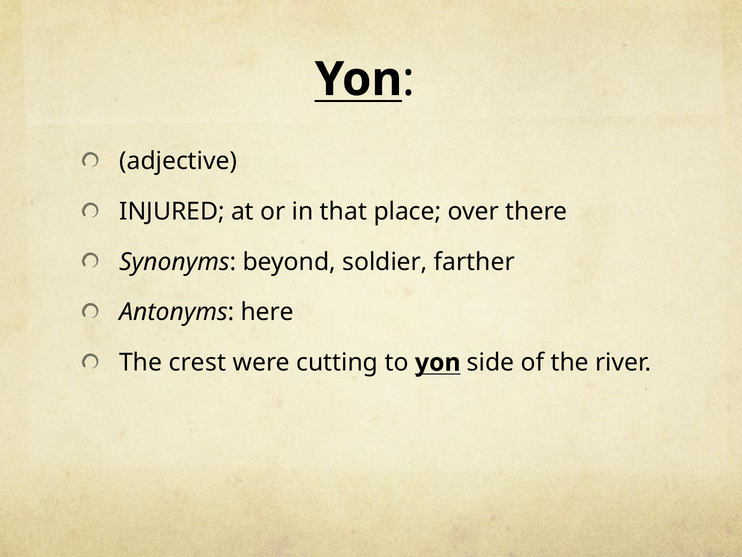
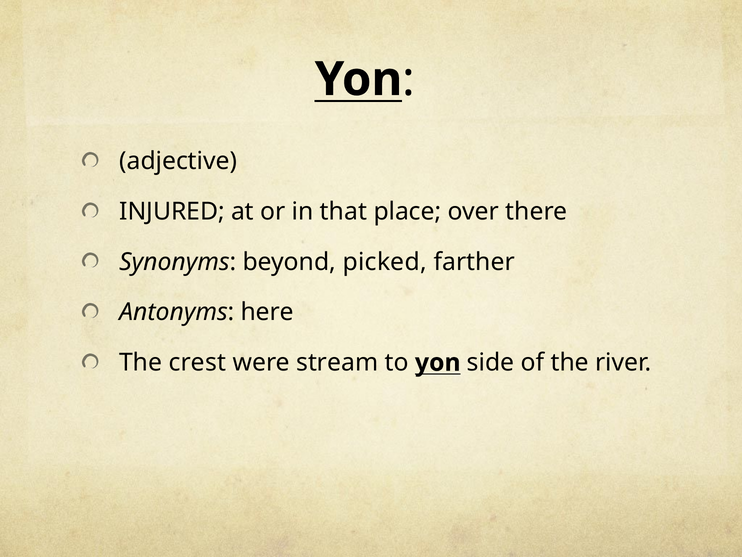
soldier: soldier -> picked
cutting: cutting -> stream
